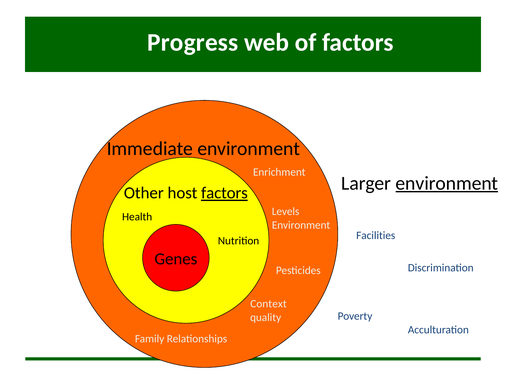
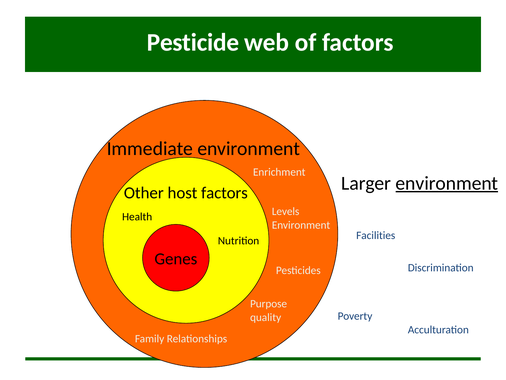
Progress: Progress -> Pesticide
factors at (225, 193) underline: present -> none
Context: Context -> Purpose
